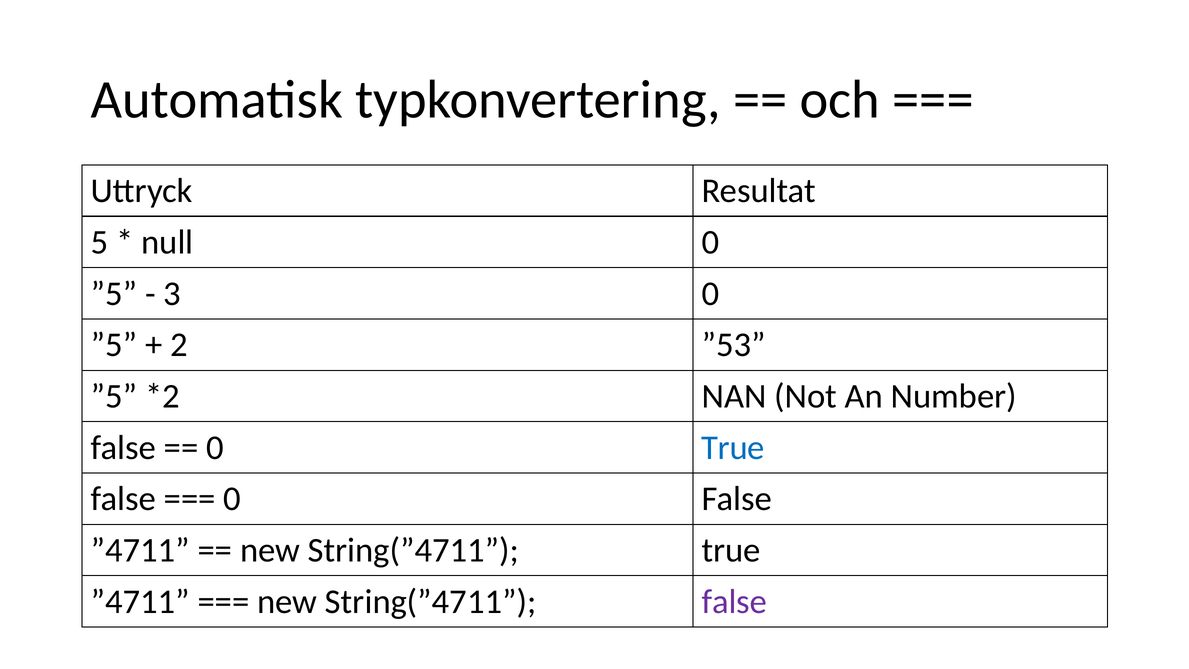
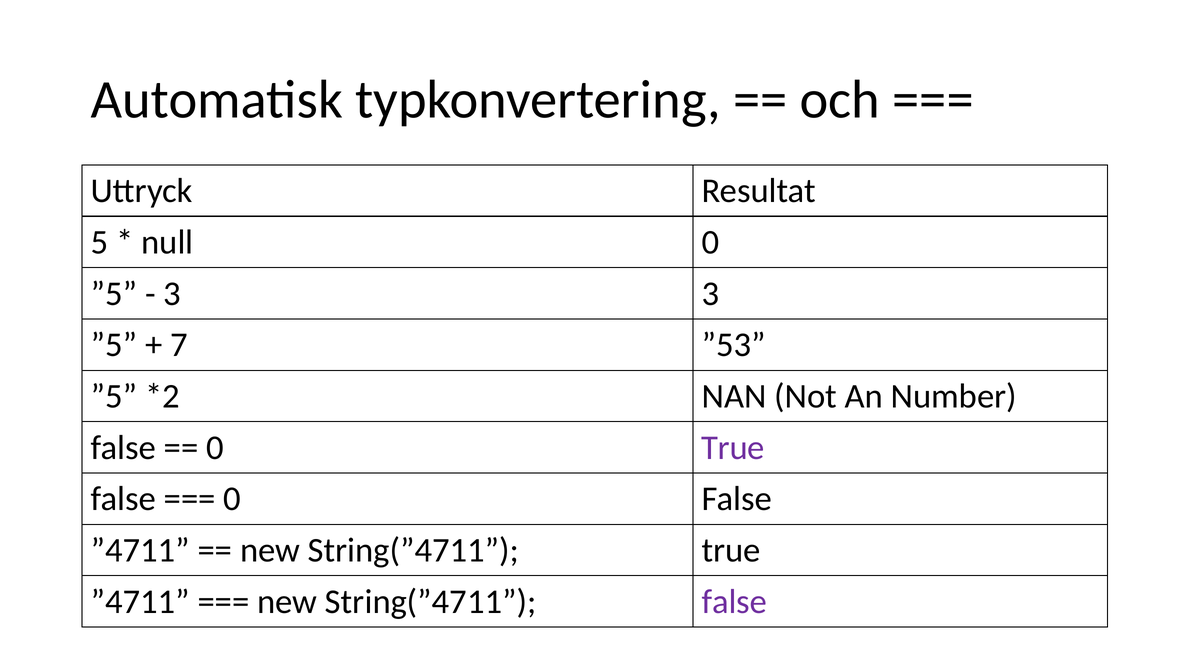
3 0: 0 -> 3
2: 2 -> 7
True at (733, 448) colour: blue -> purple
